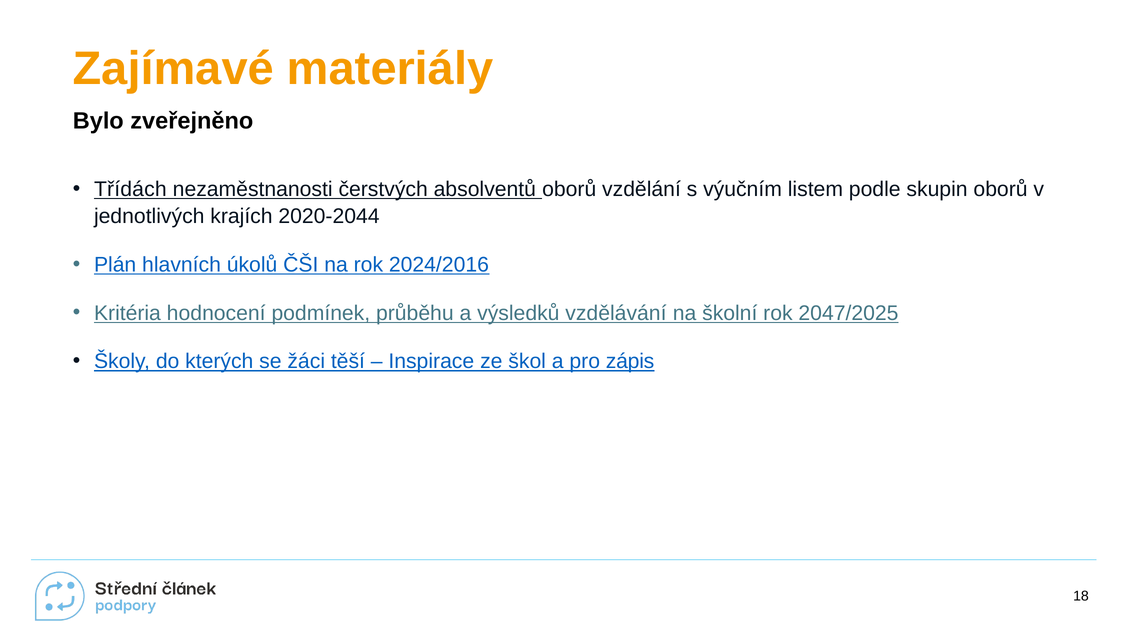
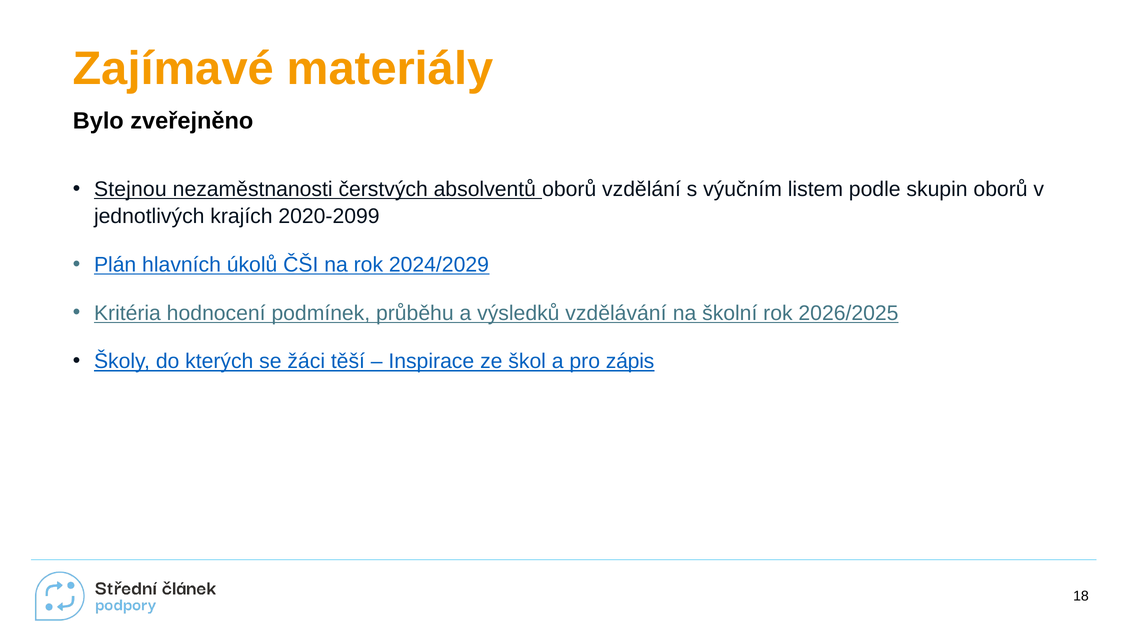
Třídách: Třídách -> Stejnou
2020-2044: 2020-2044 -> 2020-2099
2024/2016: 2024/2016 -> 2024/2029
2047/2025: 2047/2025 -> 2026/2025
